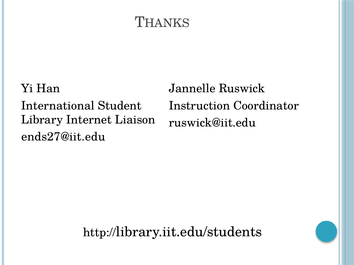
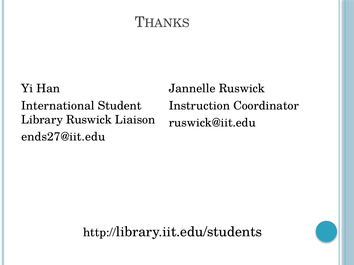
Library Internet: Internet -> Ruswick
